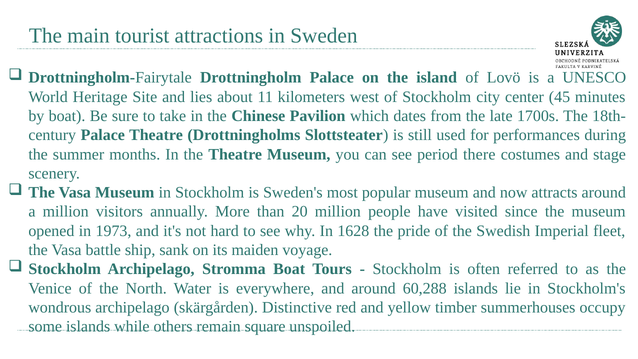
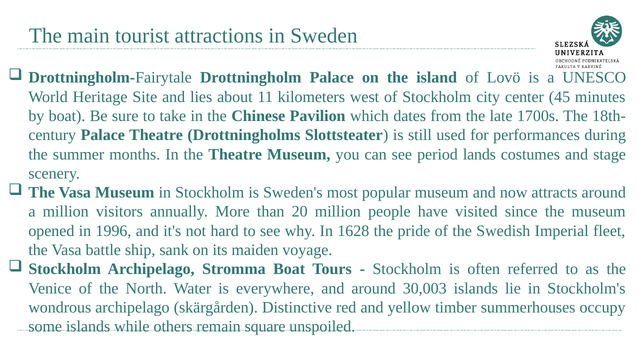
there: there -> lands
1973: 1973 -> 1996
60,288: 60,288 -> 30,003
